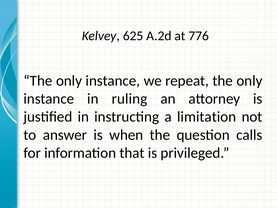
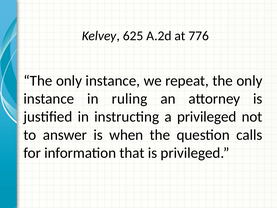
a limitation: limitation -> privileged
